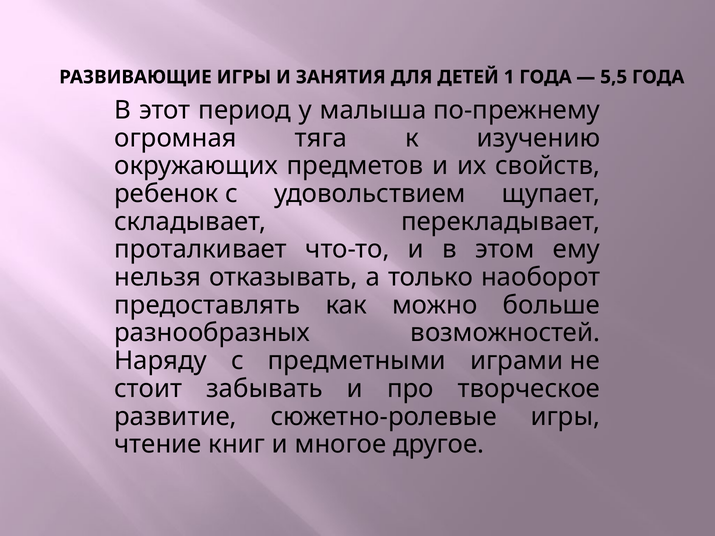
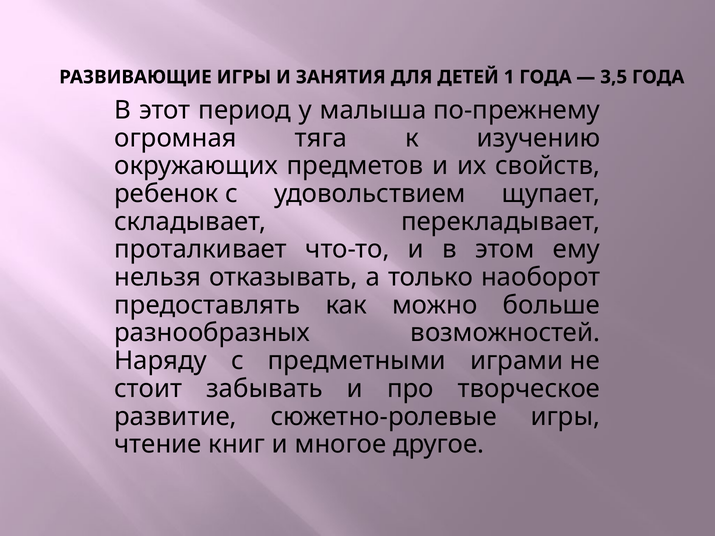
5,5: 5,5 -> 3,5
